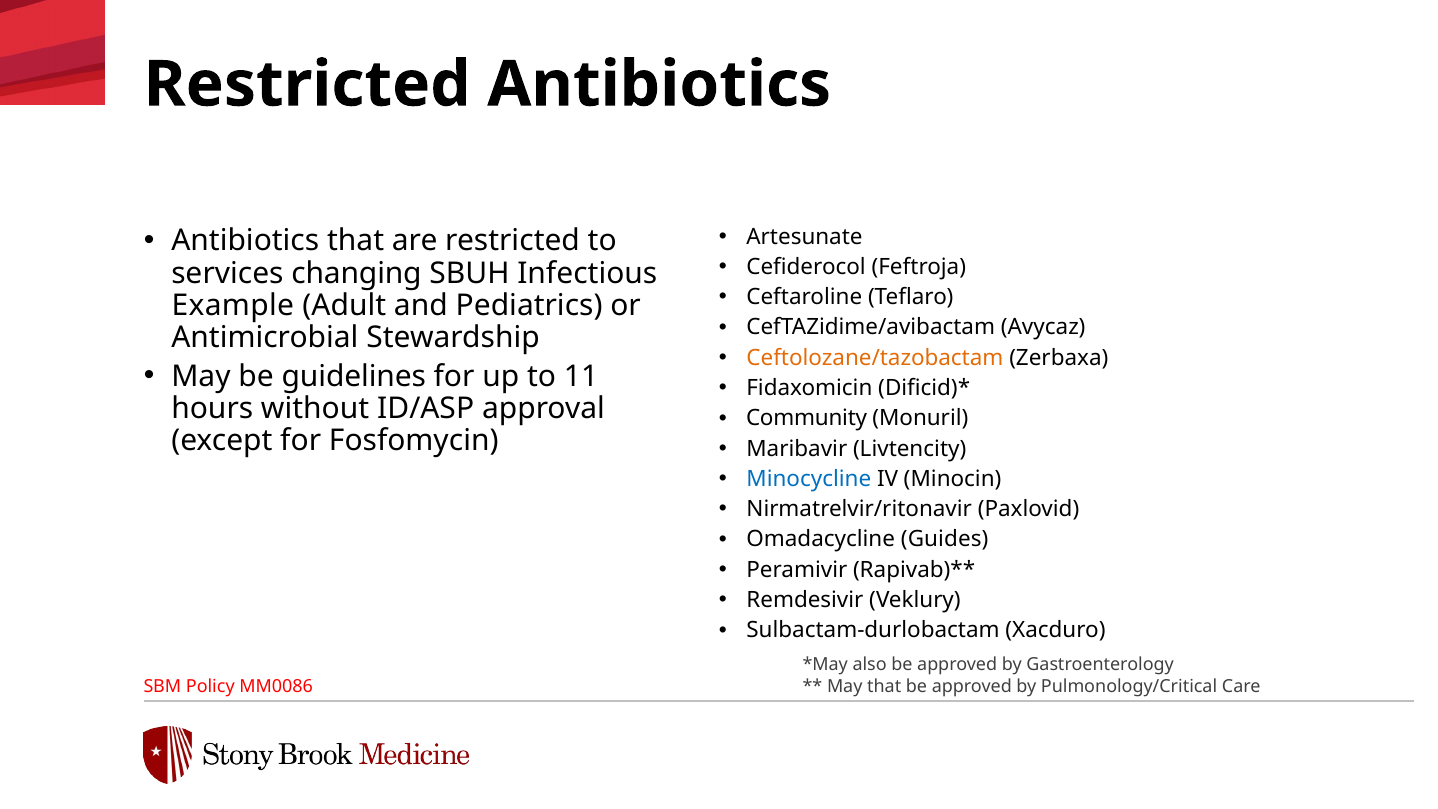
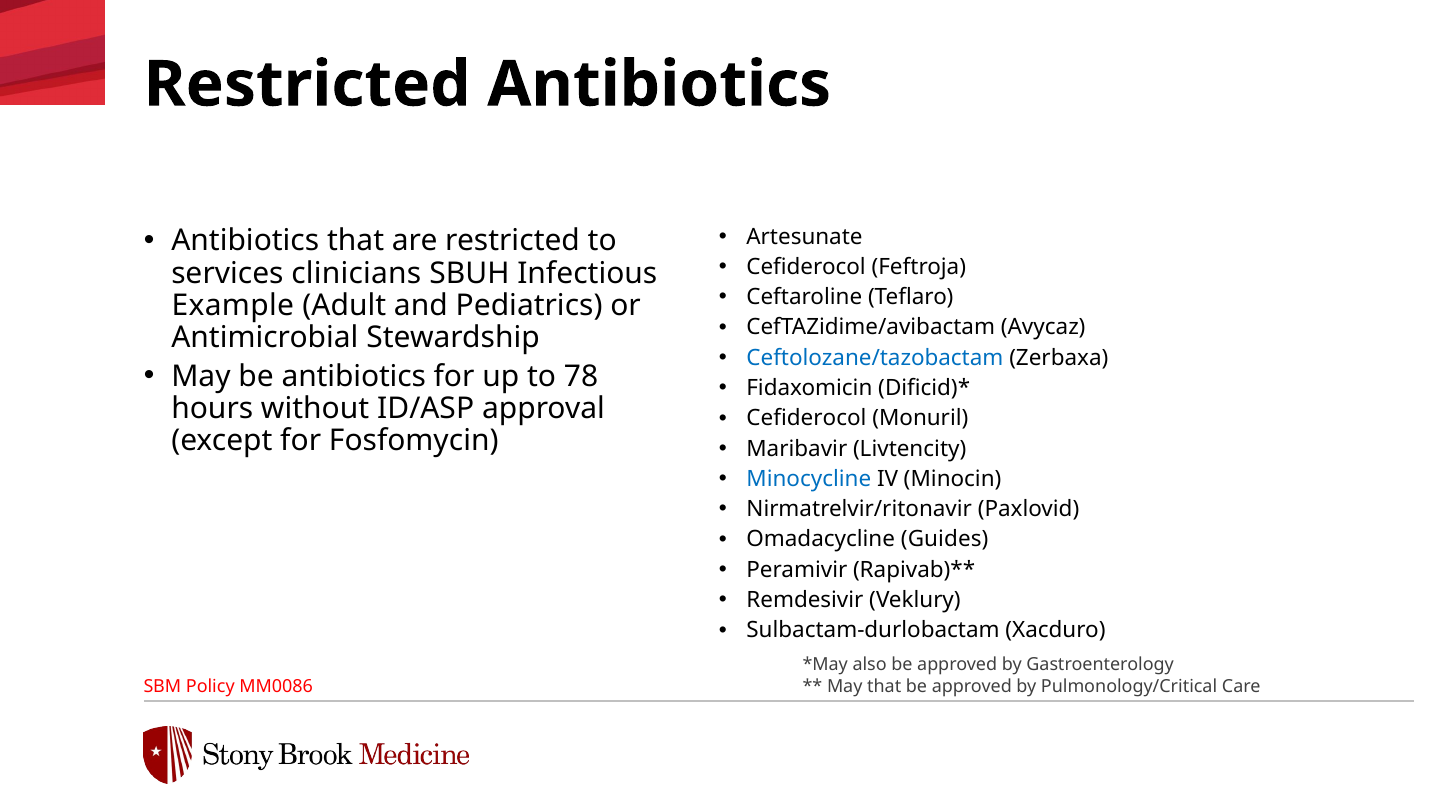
changing: changing -> clinicians
Ceftolozane/tazobactam colour: orange -> blue
be guidelines: guidelines -> antibiotics
11: 11 -> 78
Community at (807, 418): Community -> Cefiderocol
